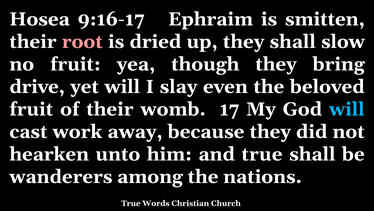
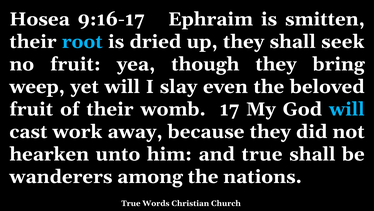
root colour: pink -> light blue
slow: slow -> seek
drive: drive -> weep
